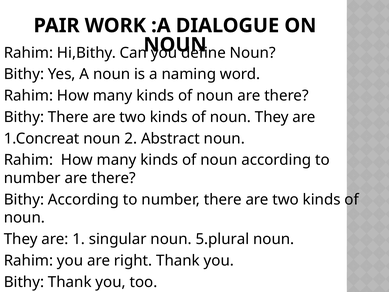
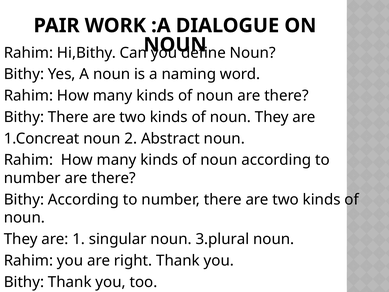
5.plural: 5.plural -> 3.plural
